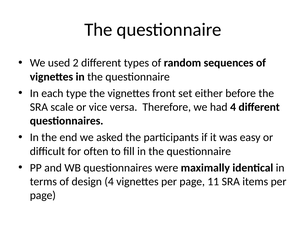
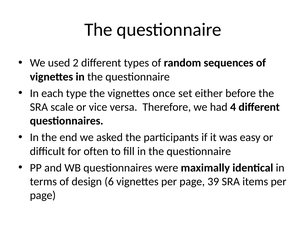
front: front -> once
design 4: 4 -> 6
11: 11 -> 39
